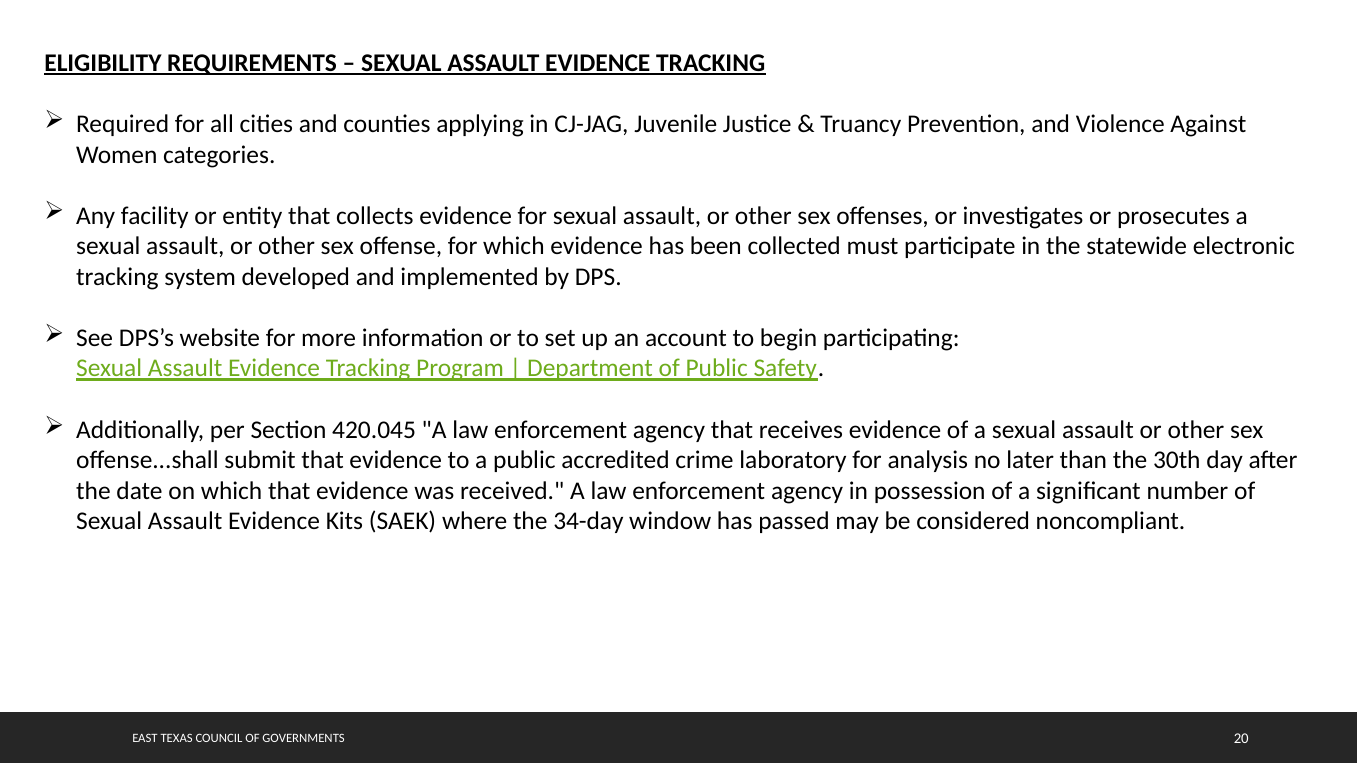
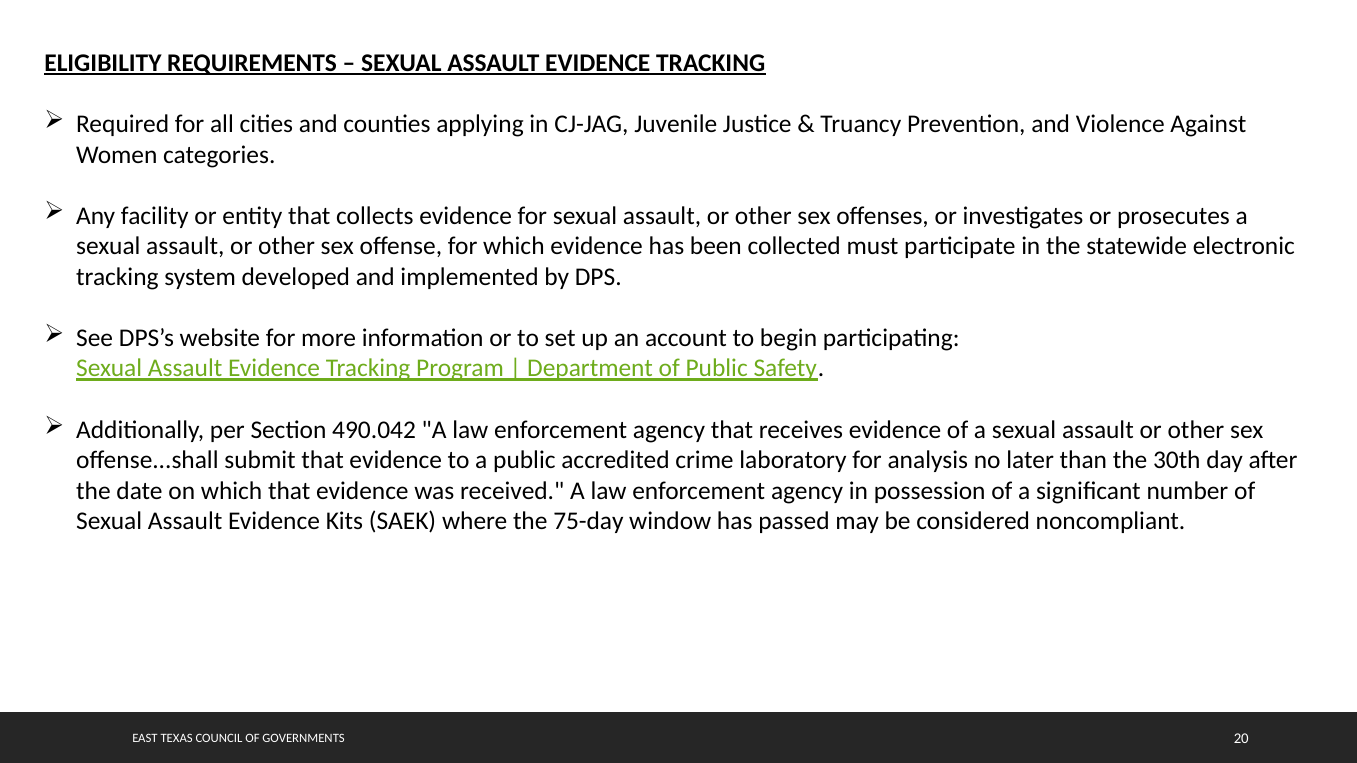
420.045: 420.045 -> 490.042
34-day: 34-day -> 75-day
